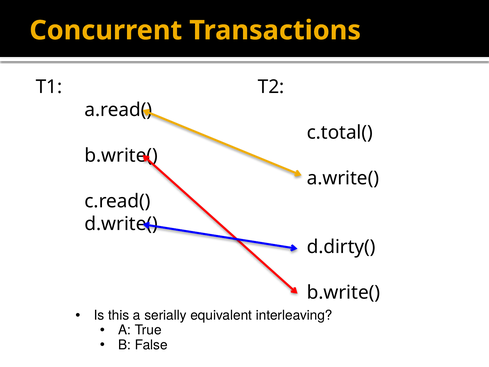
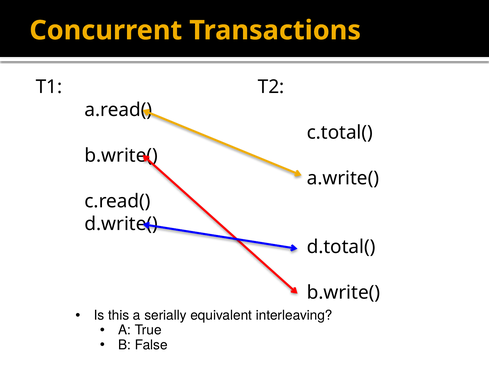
d.dirty(: d.dirty( -> d.total(
